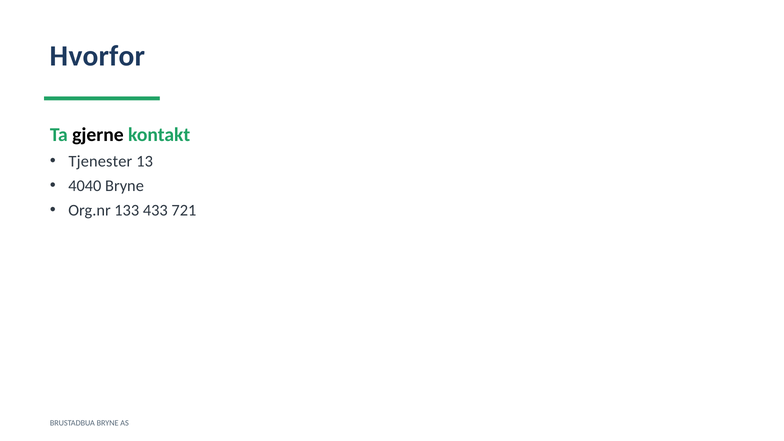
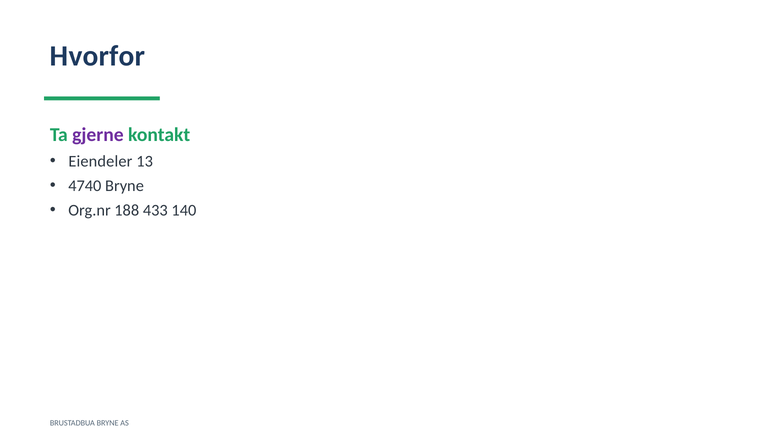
gjerne colour: black -> purple
Tjenester: Tjenester -> Eiendeler
4040: 4040 -> 4740
133: 133 -> 188
721: 721 -> 140
